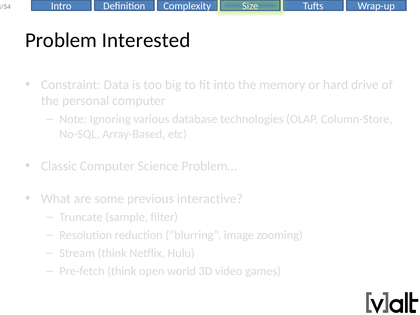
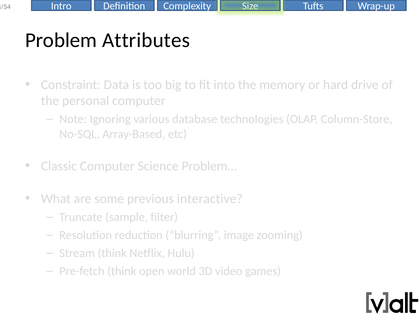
Interested: Interested -> Attributes
